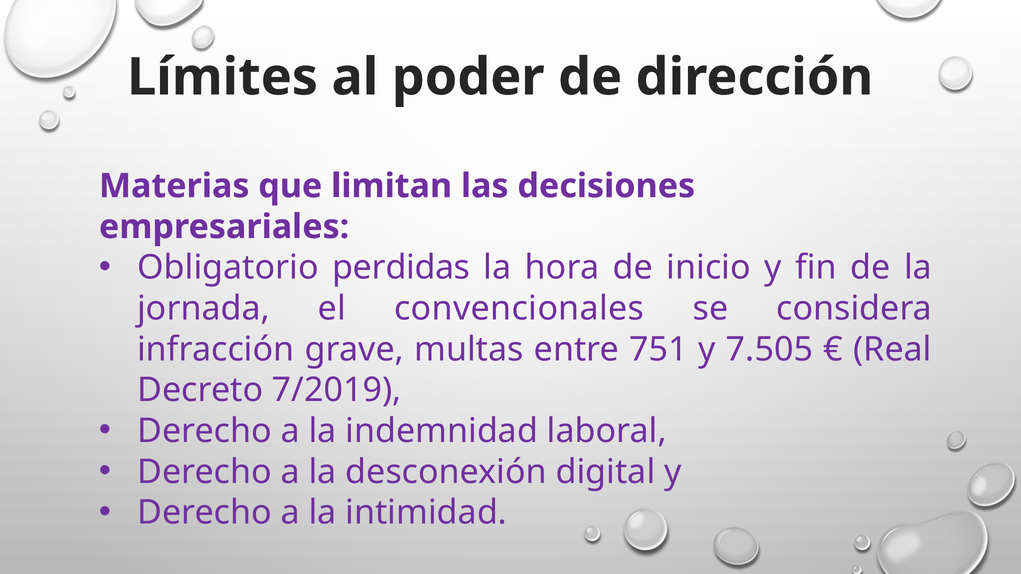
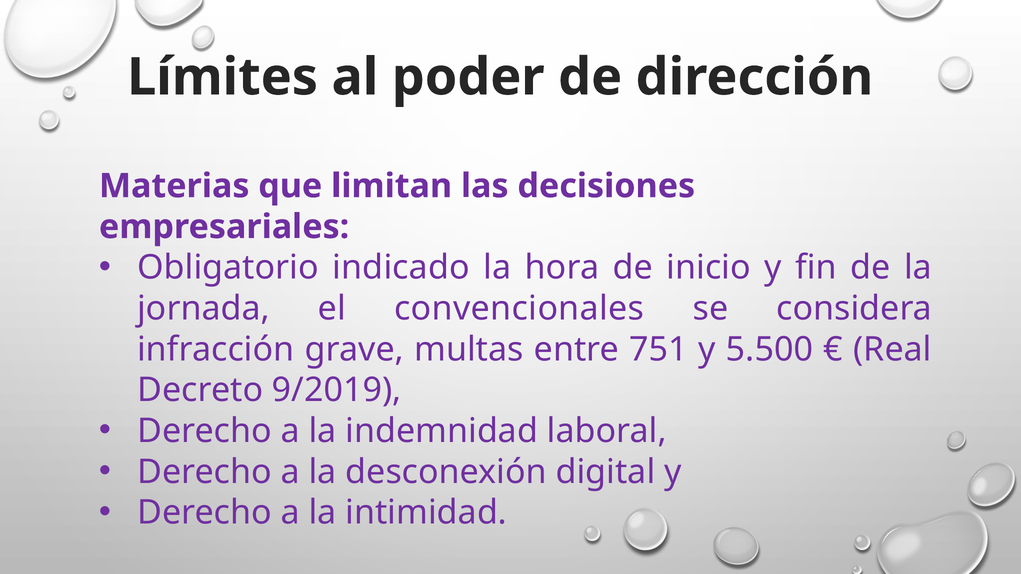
perdidas: perdidas -> indicado
7.505: 7.505 -> 5.500
7/2019: 7/2019 -> 9/2019
